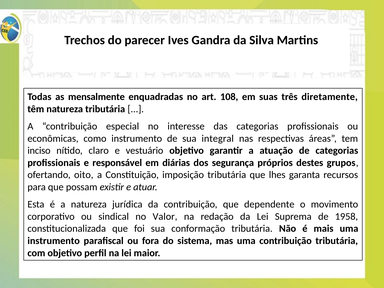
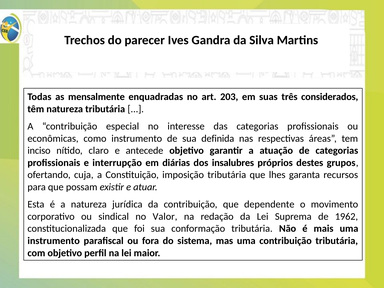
108: 108 -> 203
diretamente: diretamente -> considerados
integral: integral -> definida
vestuário: vestuário -> antecede
responsável: responsável -> interrupção
segurança: segurança -> insalubres
oito: oito -> cuja
1958: 1958 -> 1962
